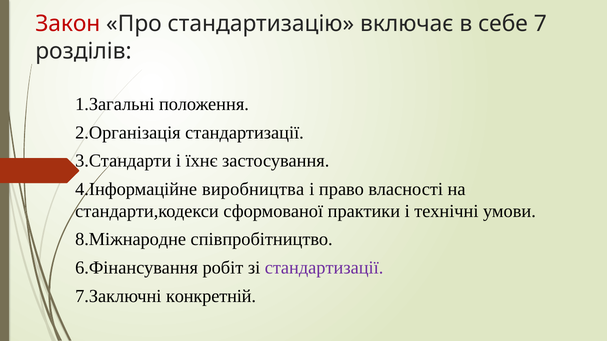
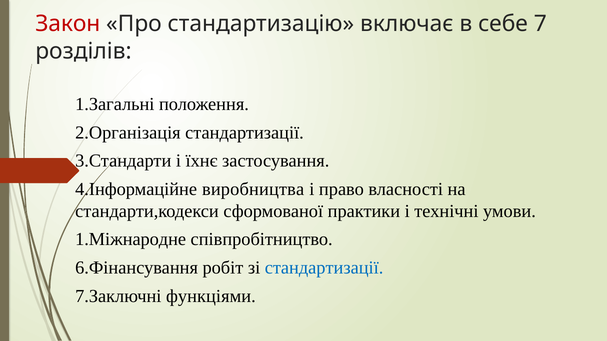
8.Міжнародне: 8.Міжнародне -> 1.Міжнародне
стандартизації at (324, 268) colour: purple -> blue
конкретній: конкретній -> функціями
